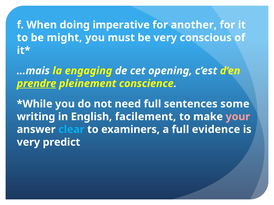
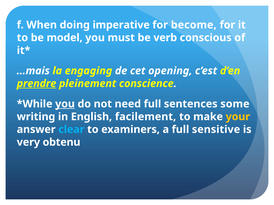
another: another -> become
might: might -> model
be very: very -> verb
you at (65, 104) underline: none -> present
your colour: pink -> yellow
evidence: evidence -> sensitive
predict: predict -> obtenu
